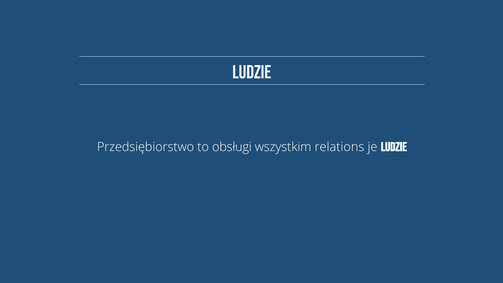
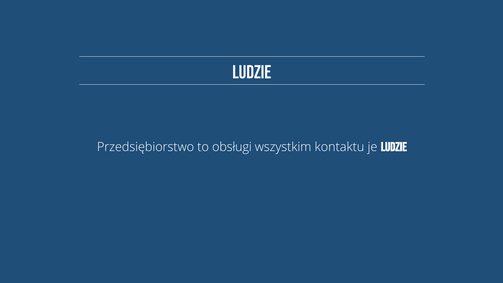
relations: relations -> kontaktu
